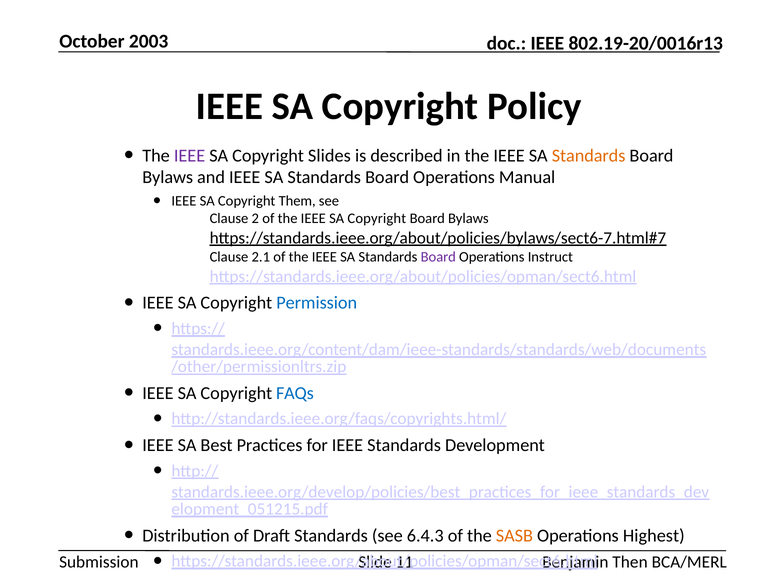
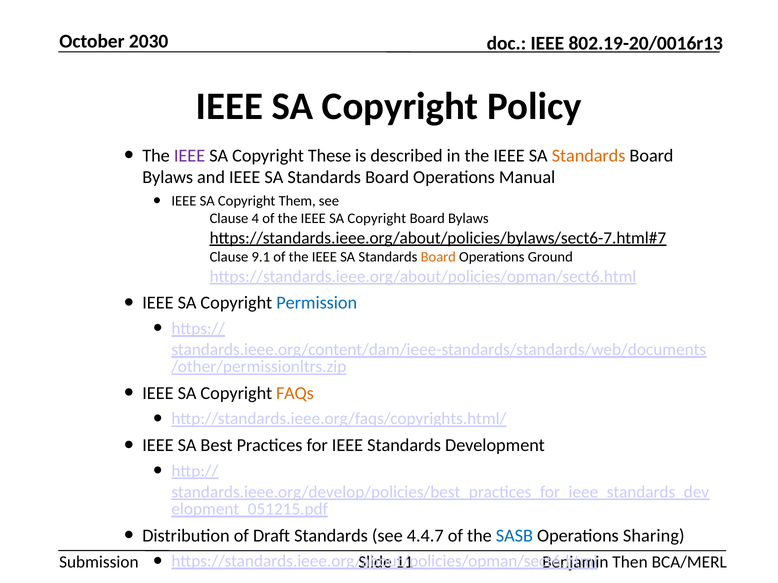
2003: 2003 -> 2030
Slides: Slides -> These
2: 2 -> 4
2.1: 2.1 -> 9.1
Board at (438, 257) colour: purple -> orange
Instruct: Instruct -> Ground
FAQs colour: blue -> orange
6.4.3: 6.4.3 -> 4.4.7
SASB colour: orange -> blue
Highest: Highest -> Sharing
